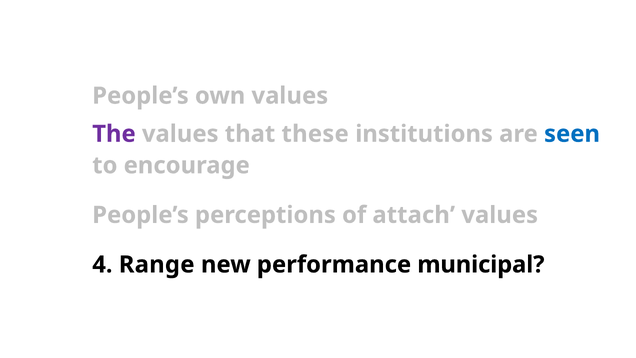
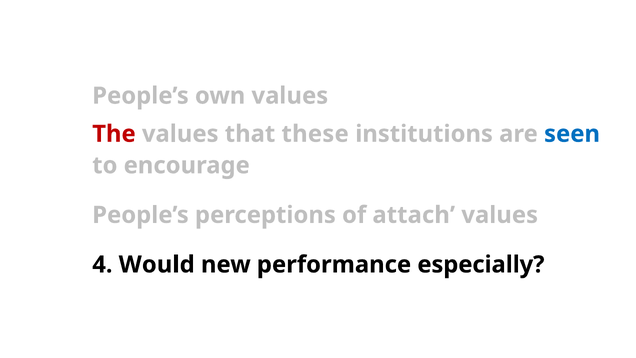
The colour: purple -> red
Range: Range -> Would
municipal: municipal -> especially
